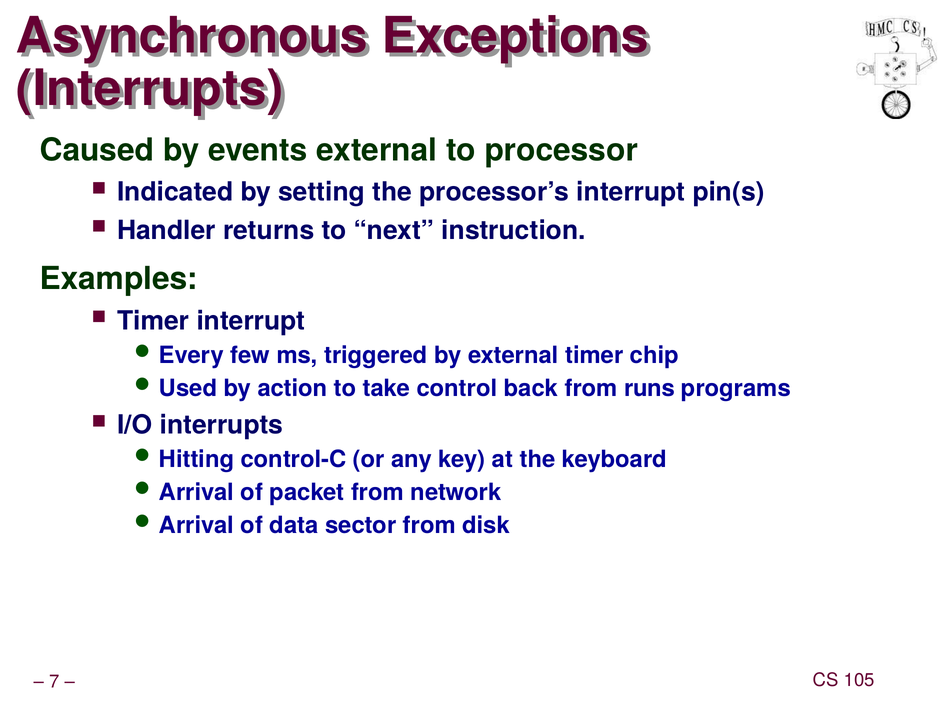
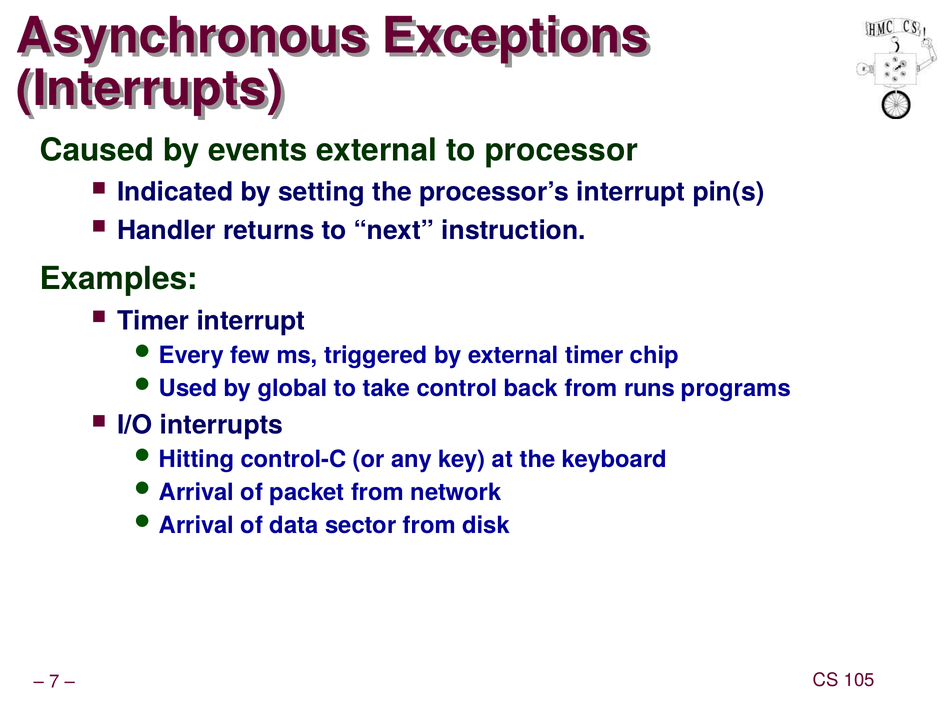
action: action -> global
